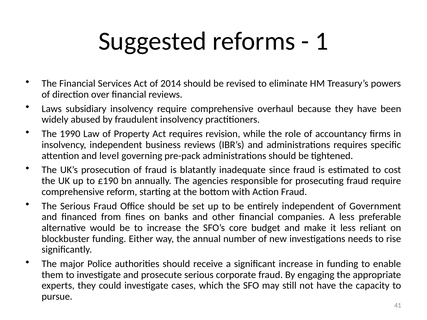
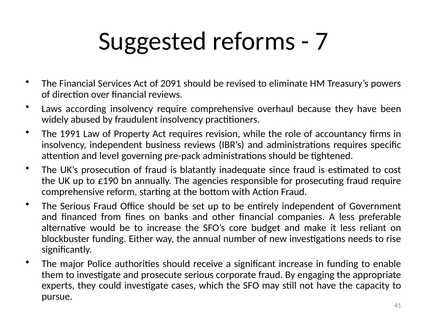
1: 1 -> 7
2014: 2014 -> 2091
subsidiary: subsidiary -> according
1990: 1990 -> 1991
